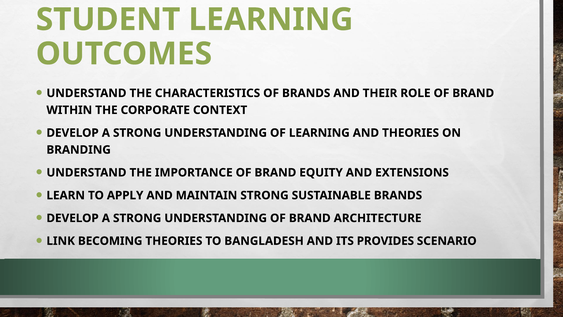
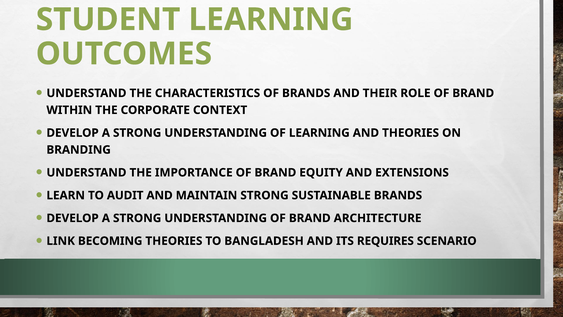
APPLY: APPLY -> AUDIT
PROVIDES: PROVIDES -> REQUIRES
